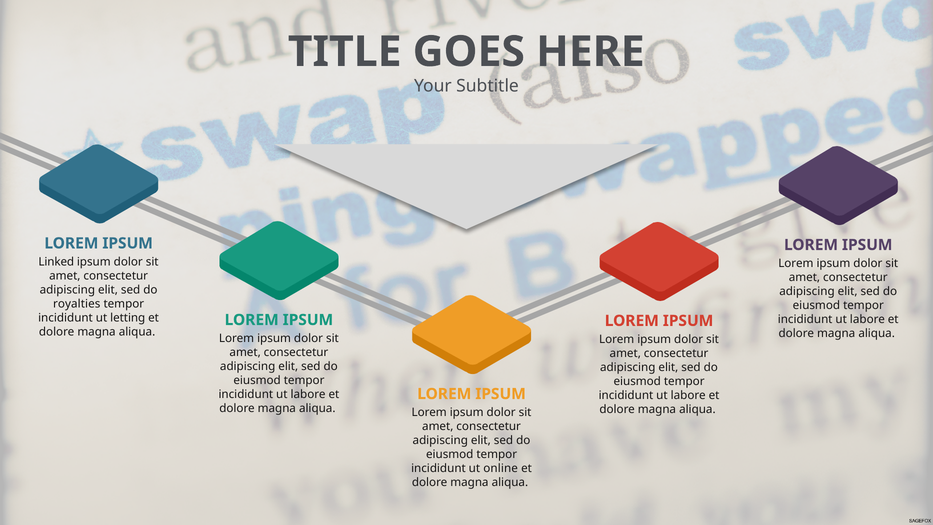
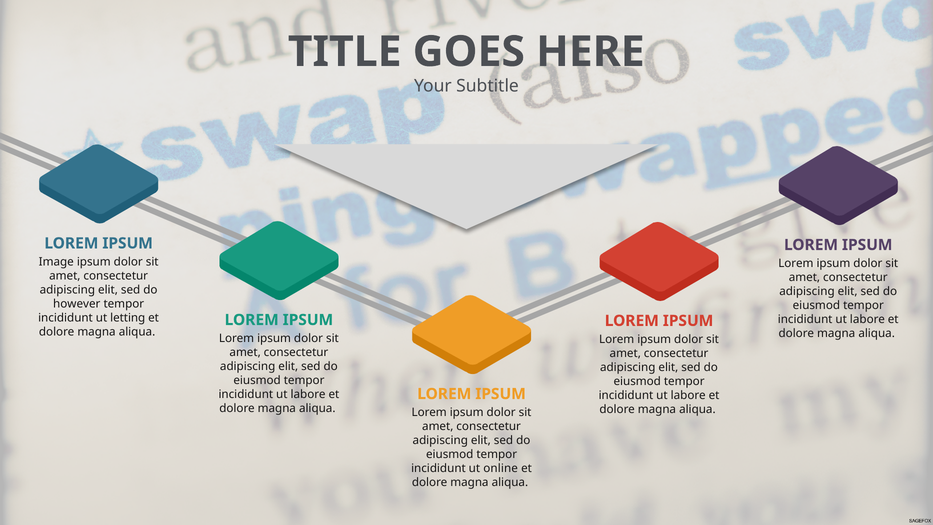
Linked: Linked -> Image
royalties: royalties -> however
